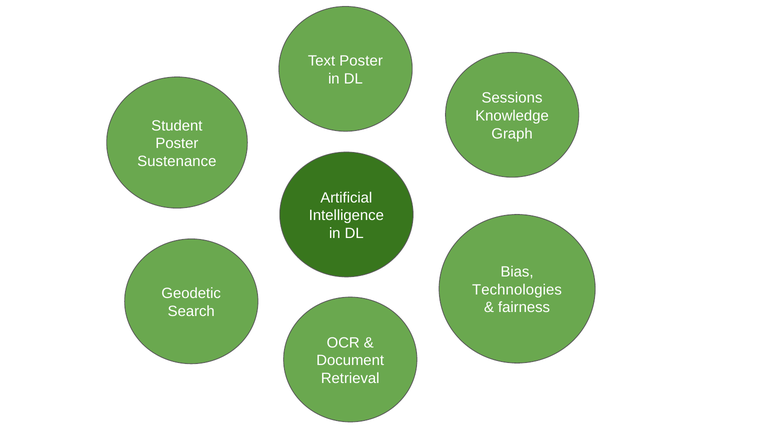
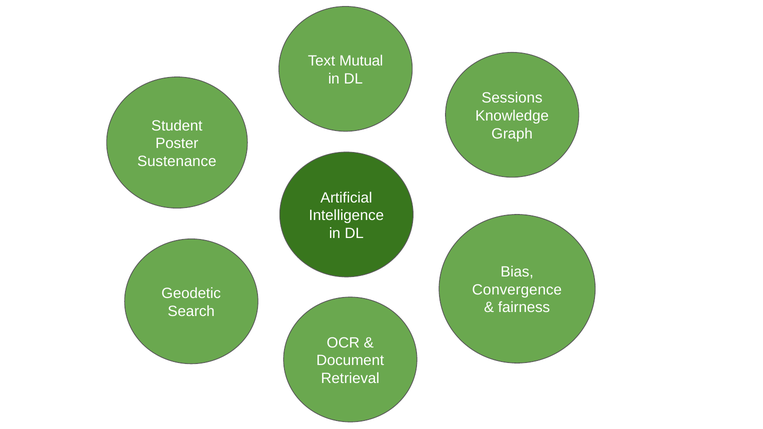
Text Poster: Poster -> Mutual
Technologies: Technologies -> Convergence
